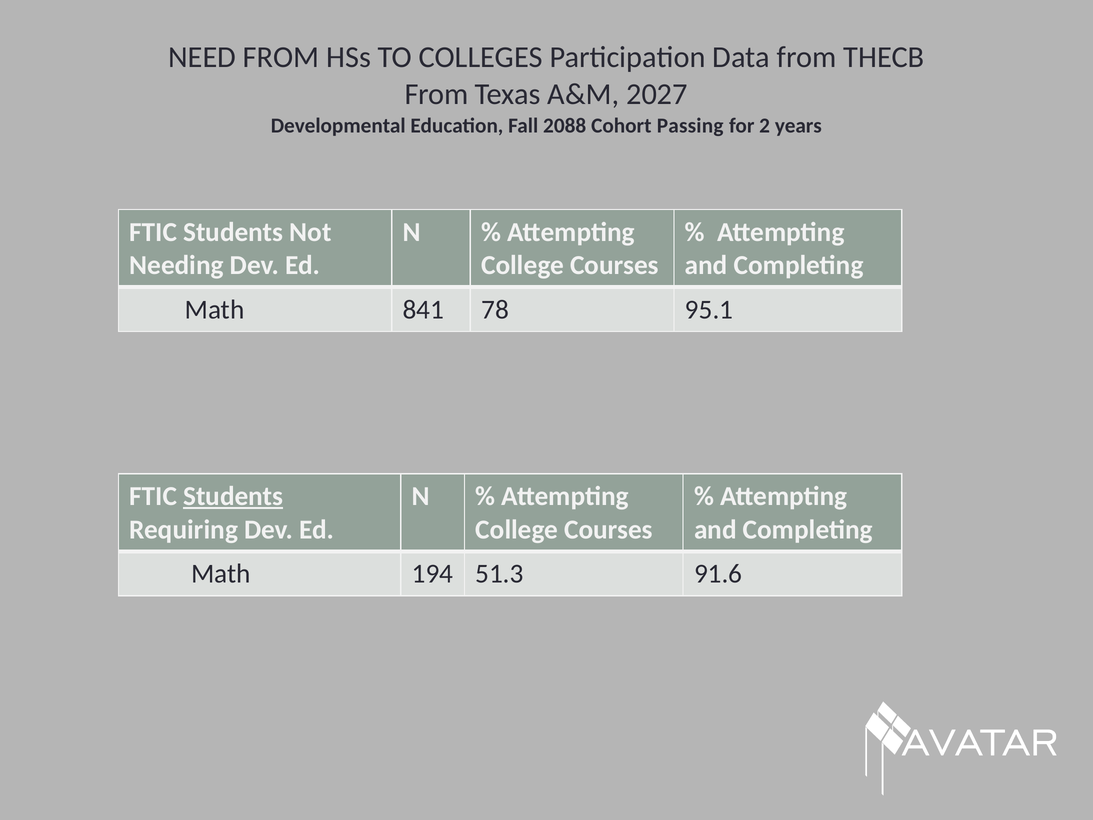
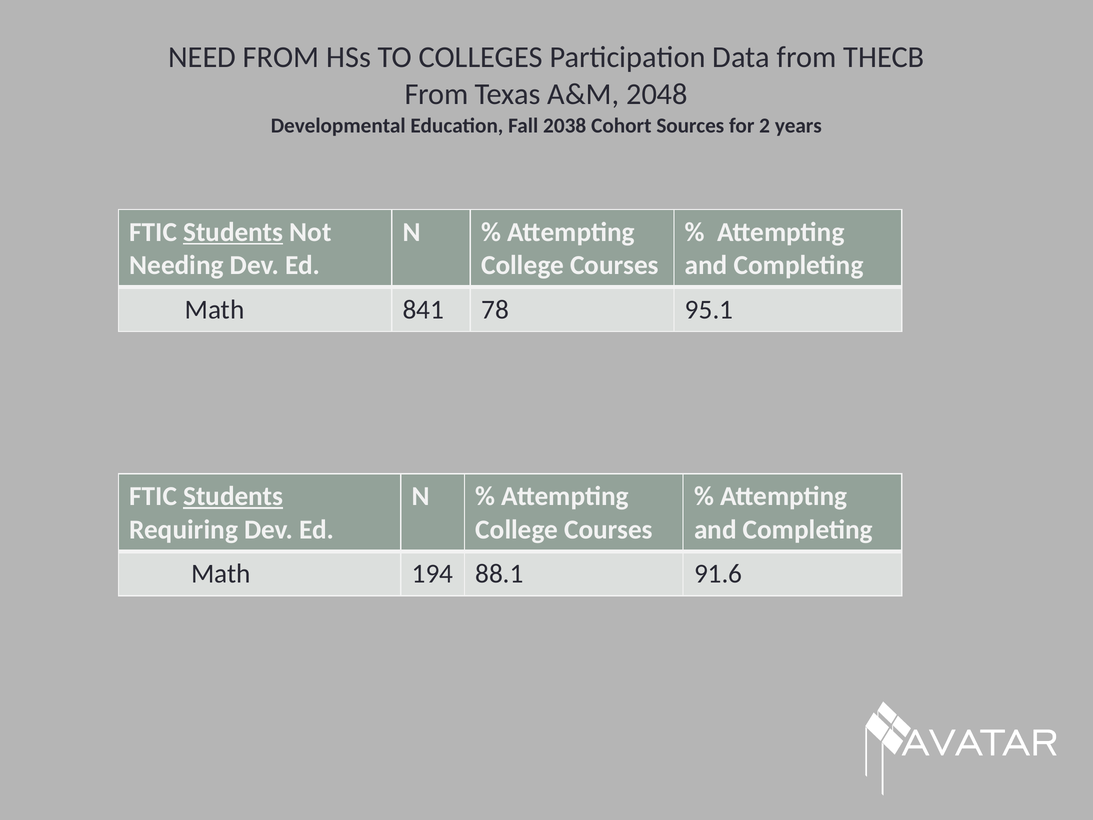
2027: 2027 -> 2048
2088: 2088 -> 2038
Passing: Passing -> Sources
Students at (233, 232) underline: none -> present
51.3: 51.3 -> 88.1
